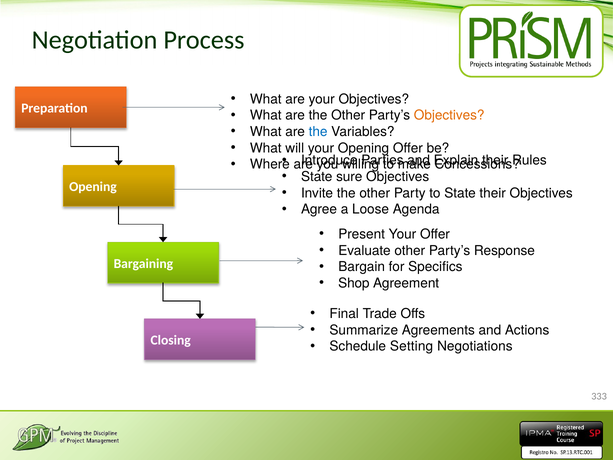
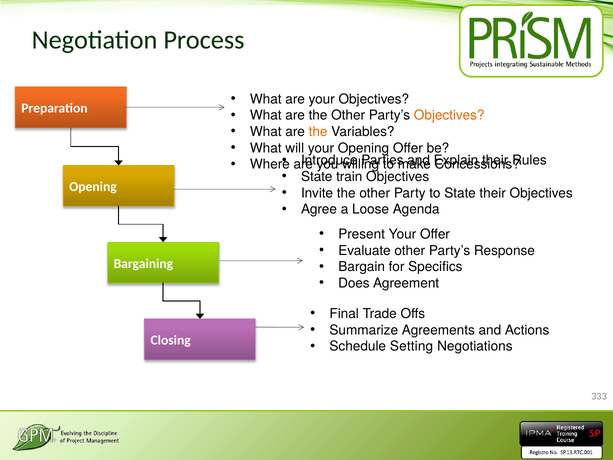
the at (318, 132) colour: blue -> orange
sure: sure -> train
Shop: Shop -> Does
